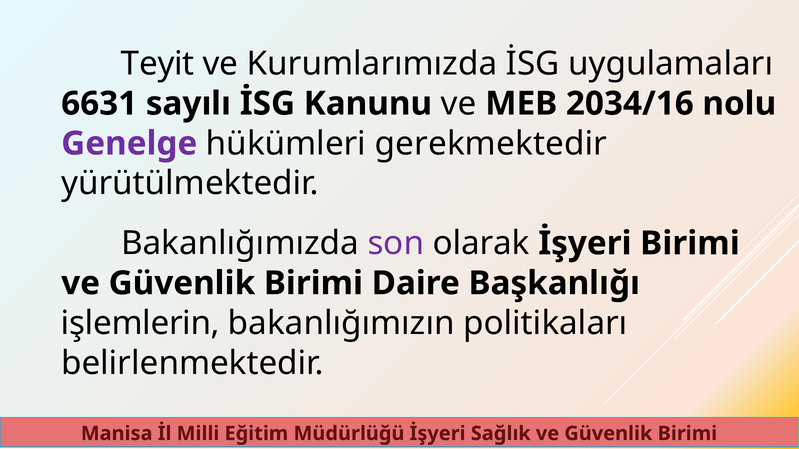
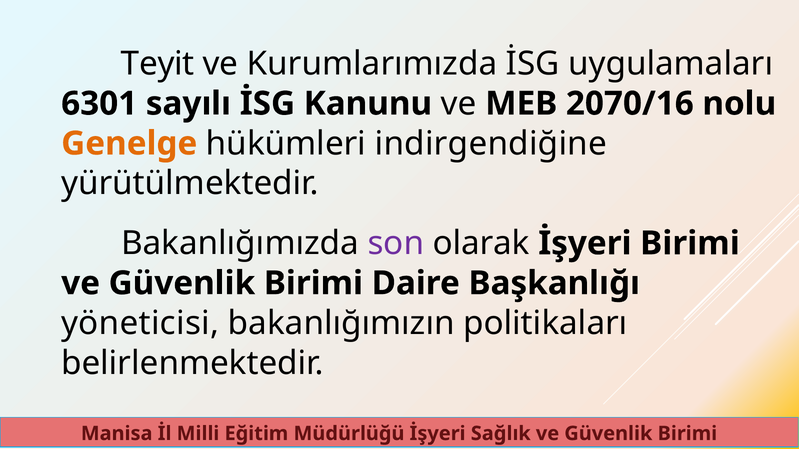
6631: 6631 -> 6301
2034/16: 2034/16 -> 2070/16
Genelge colour: purple -> orange
gerekmektedir: gerekmektedir -> indirgendiğine
işlemlerin: işlemlerin -> yöneticisi
